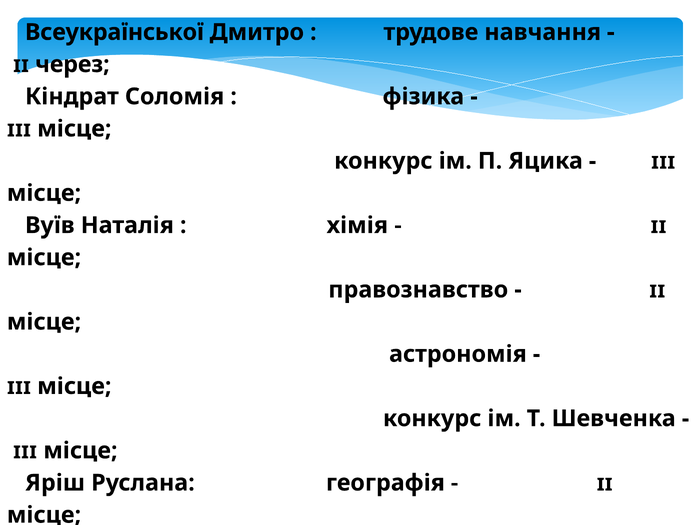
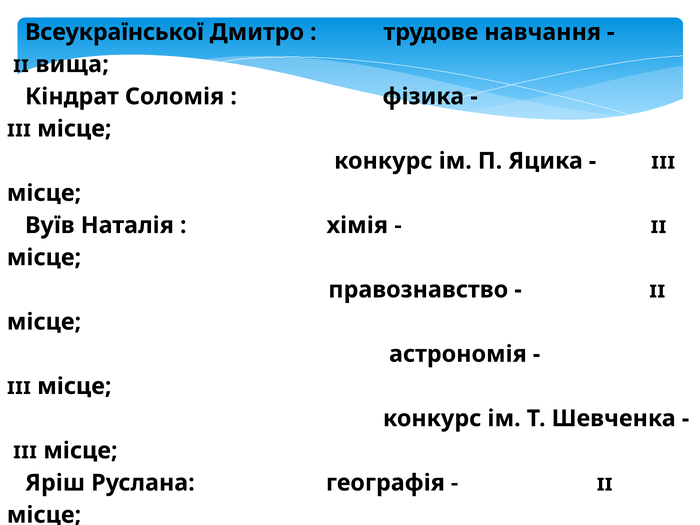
через: через -> вища
